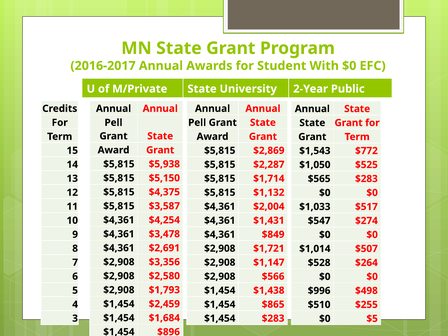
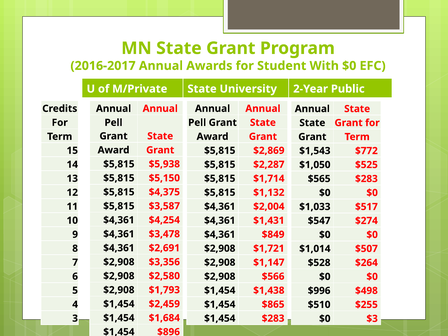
$5: $5 -> $3
